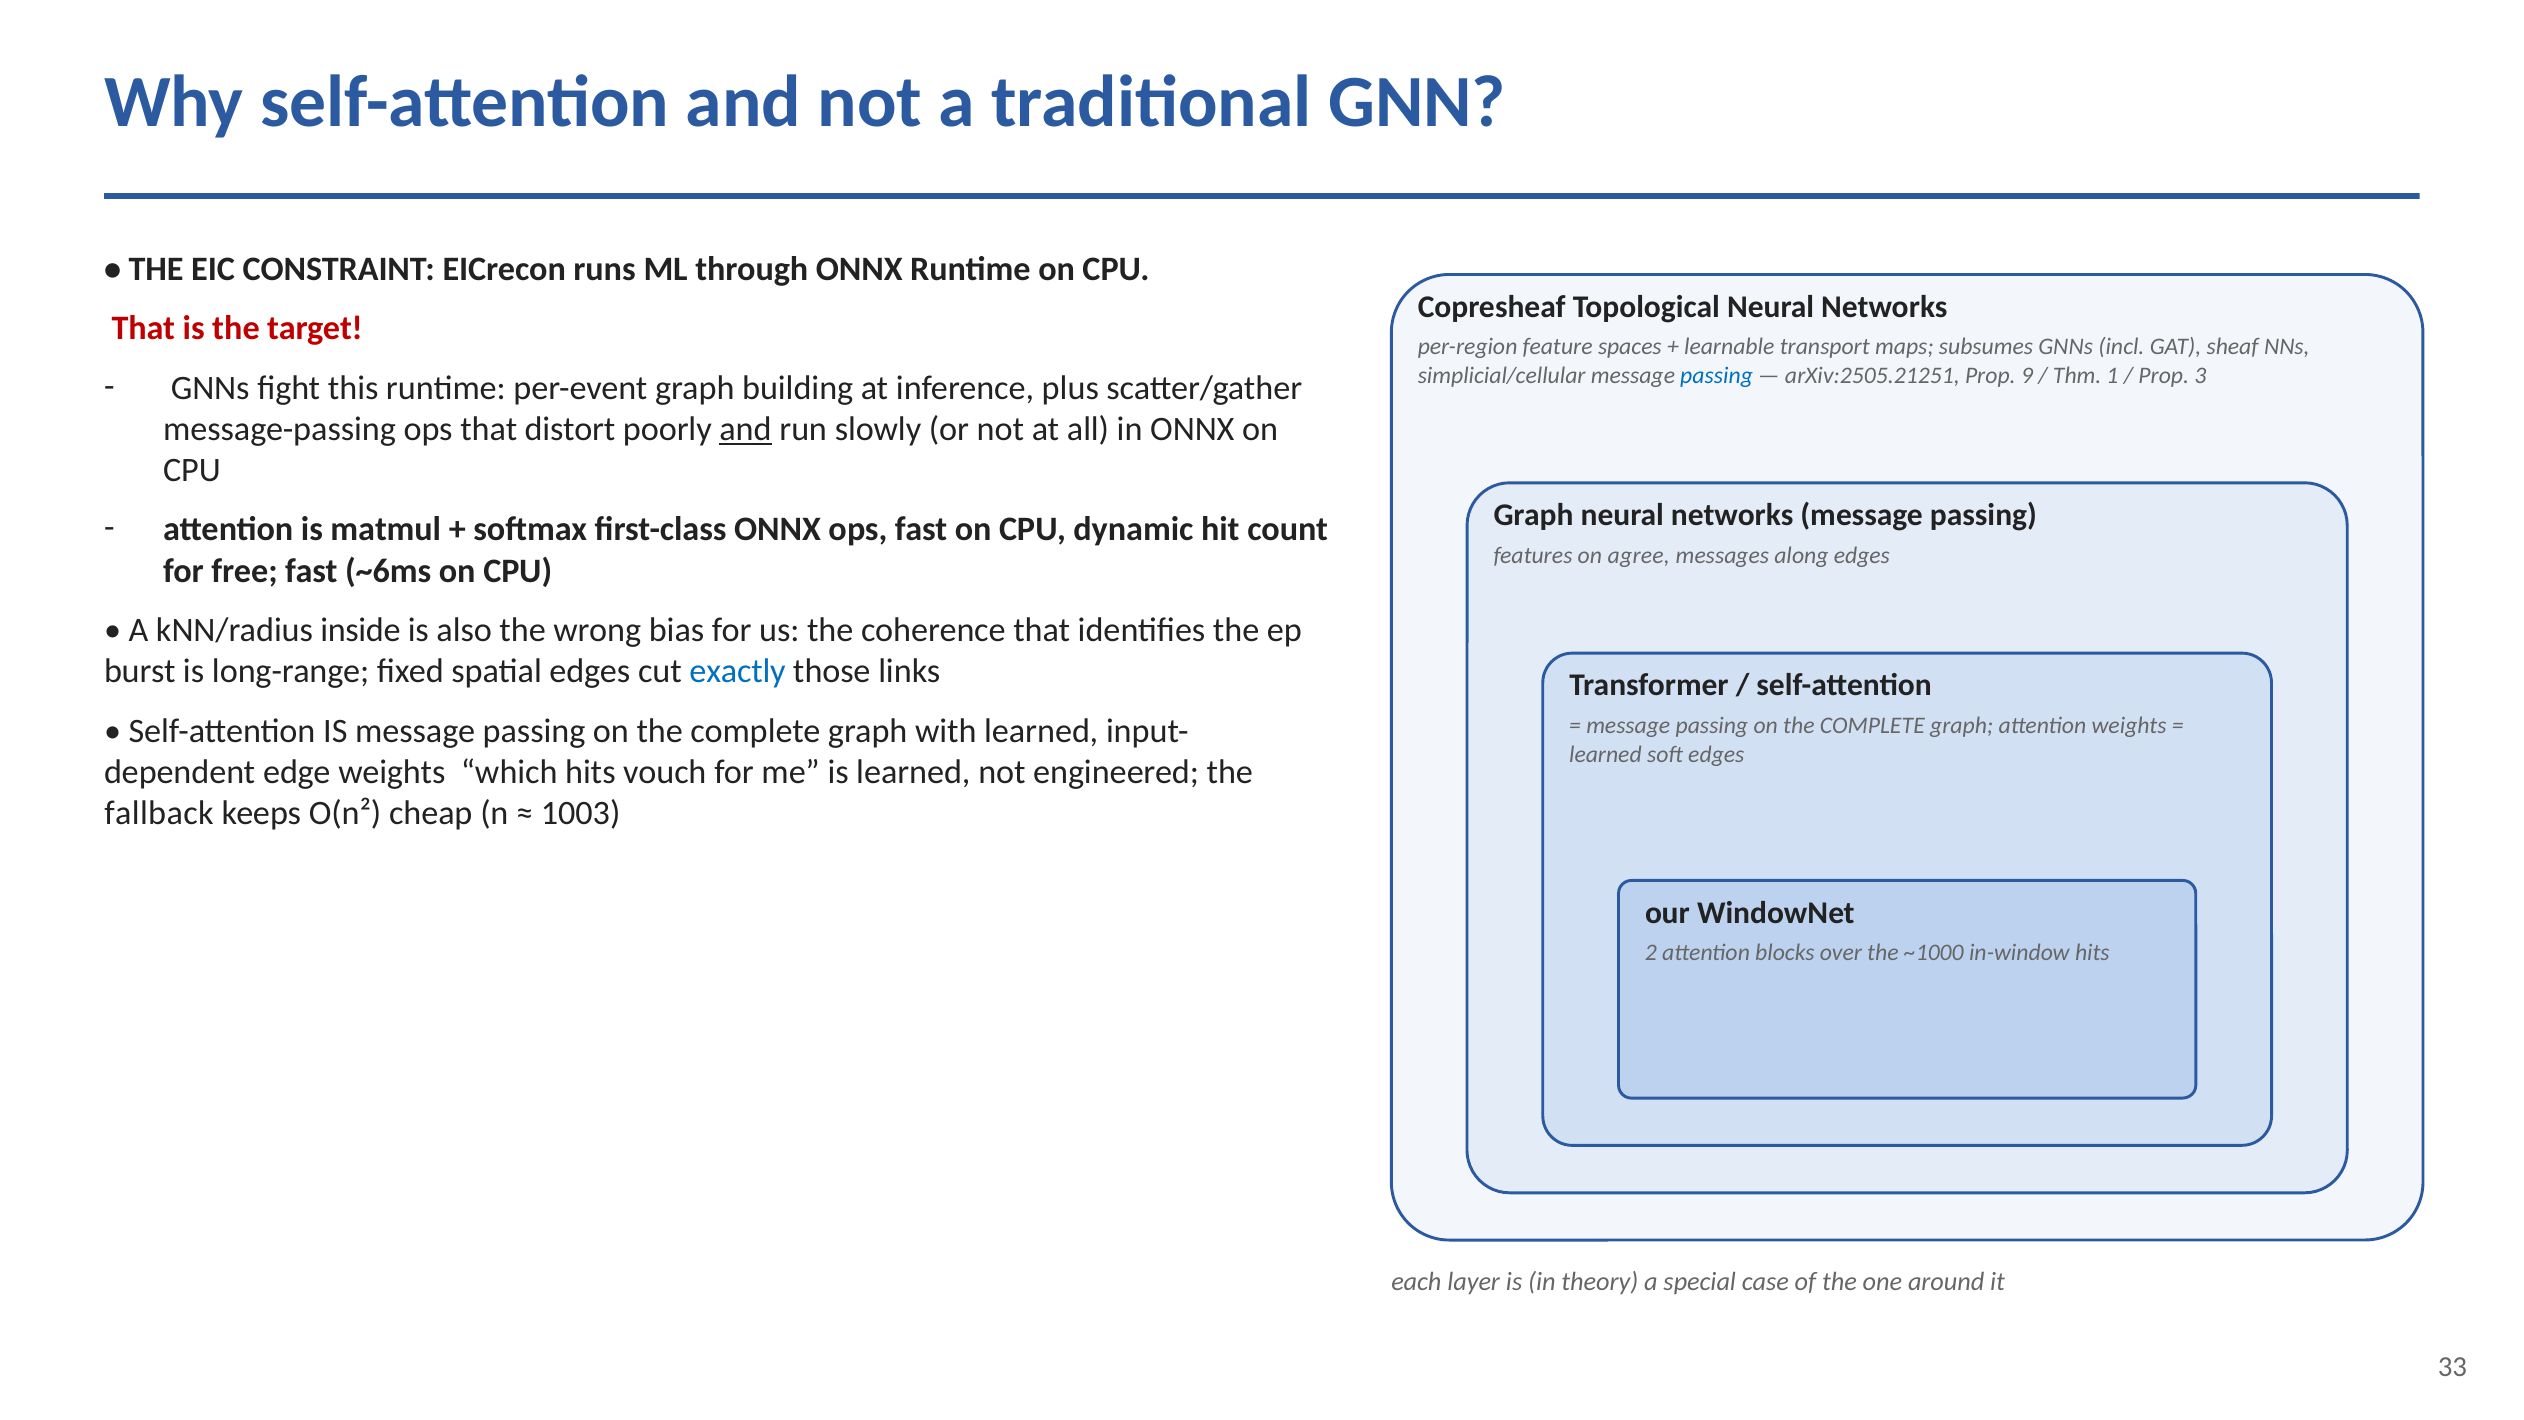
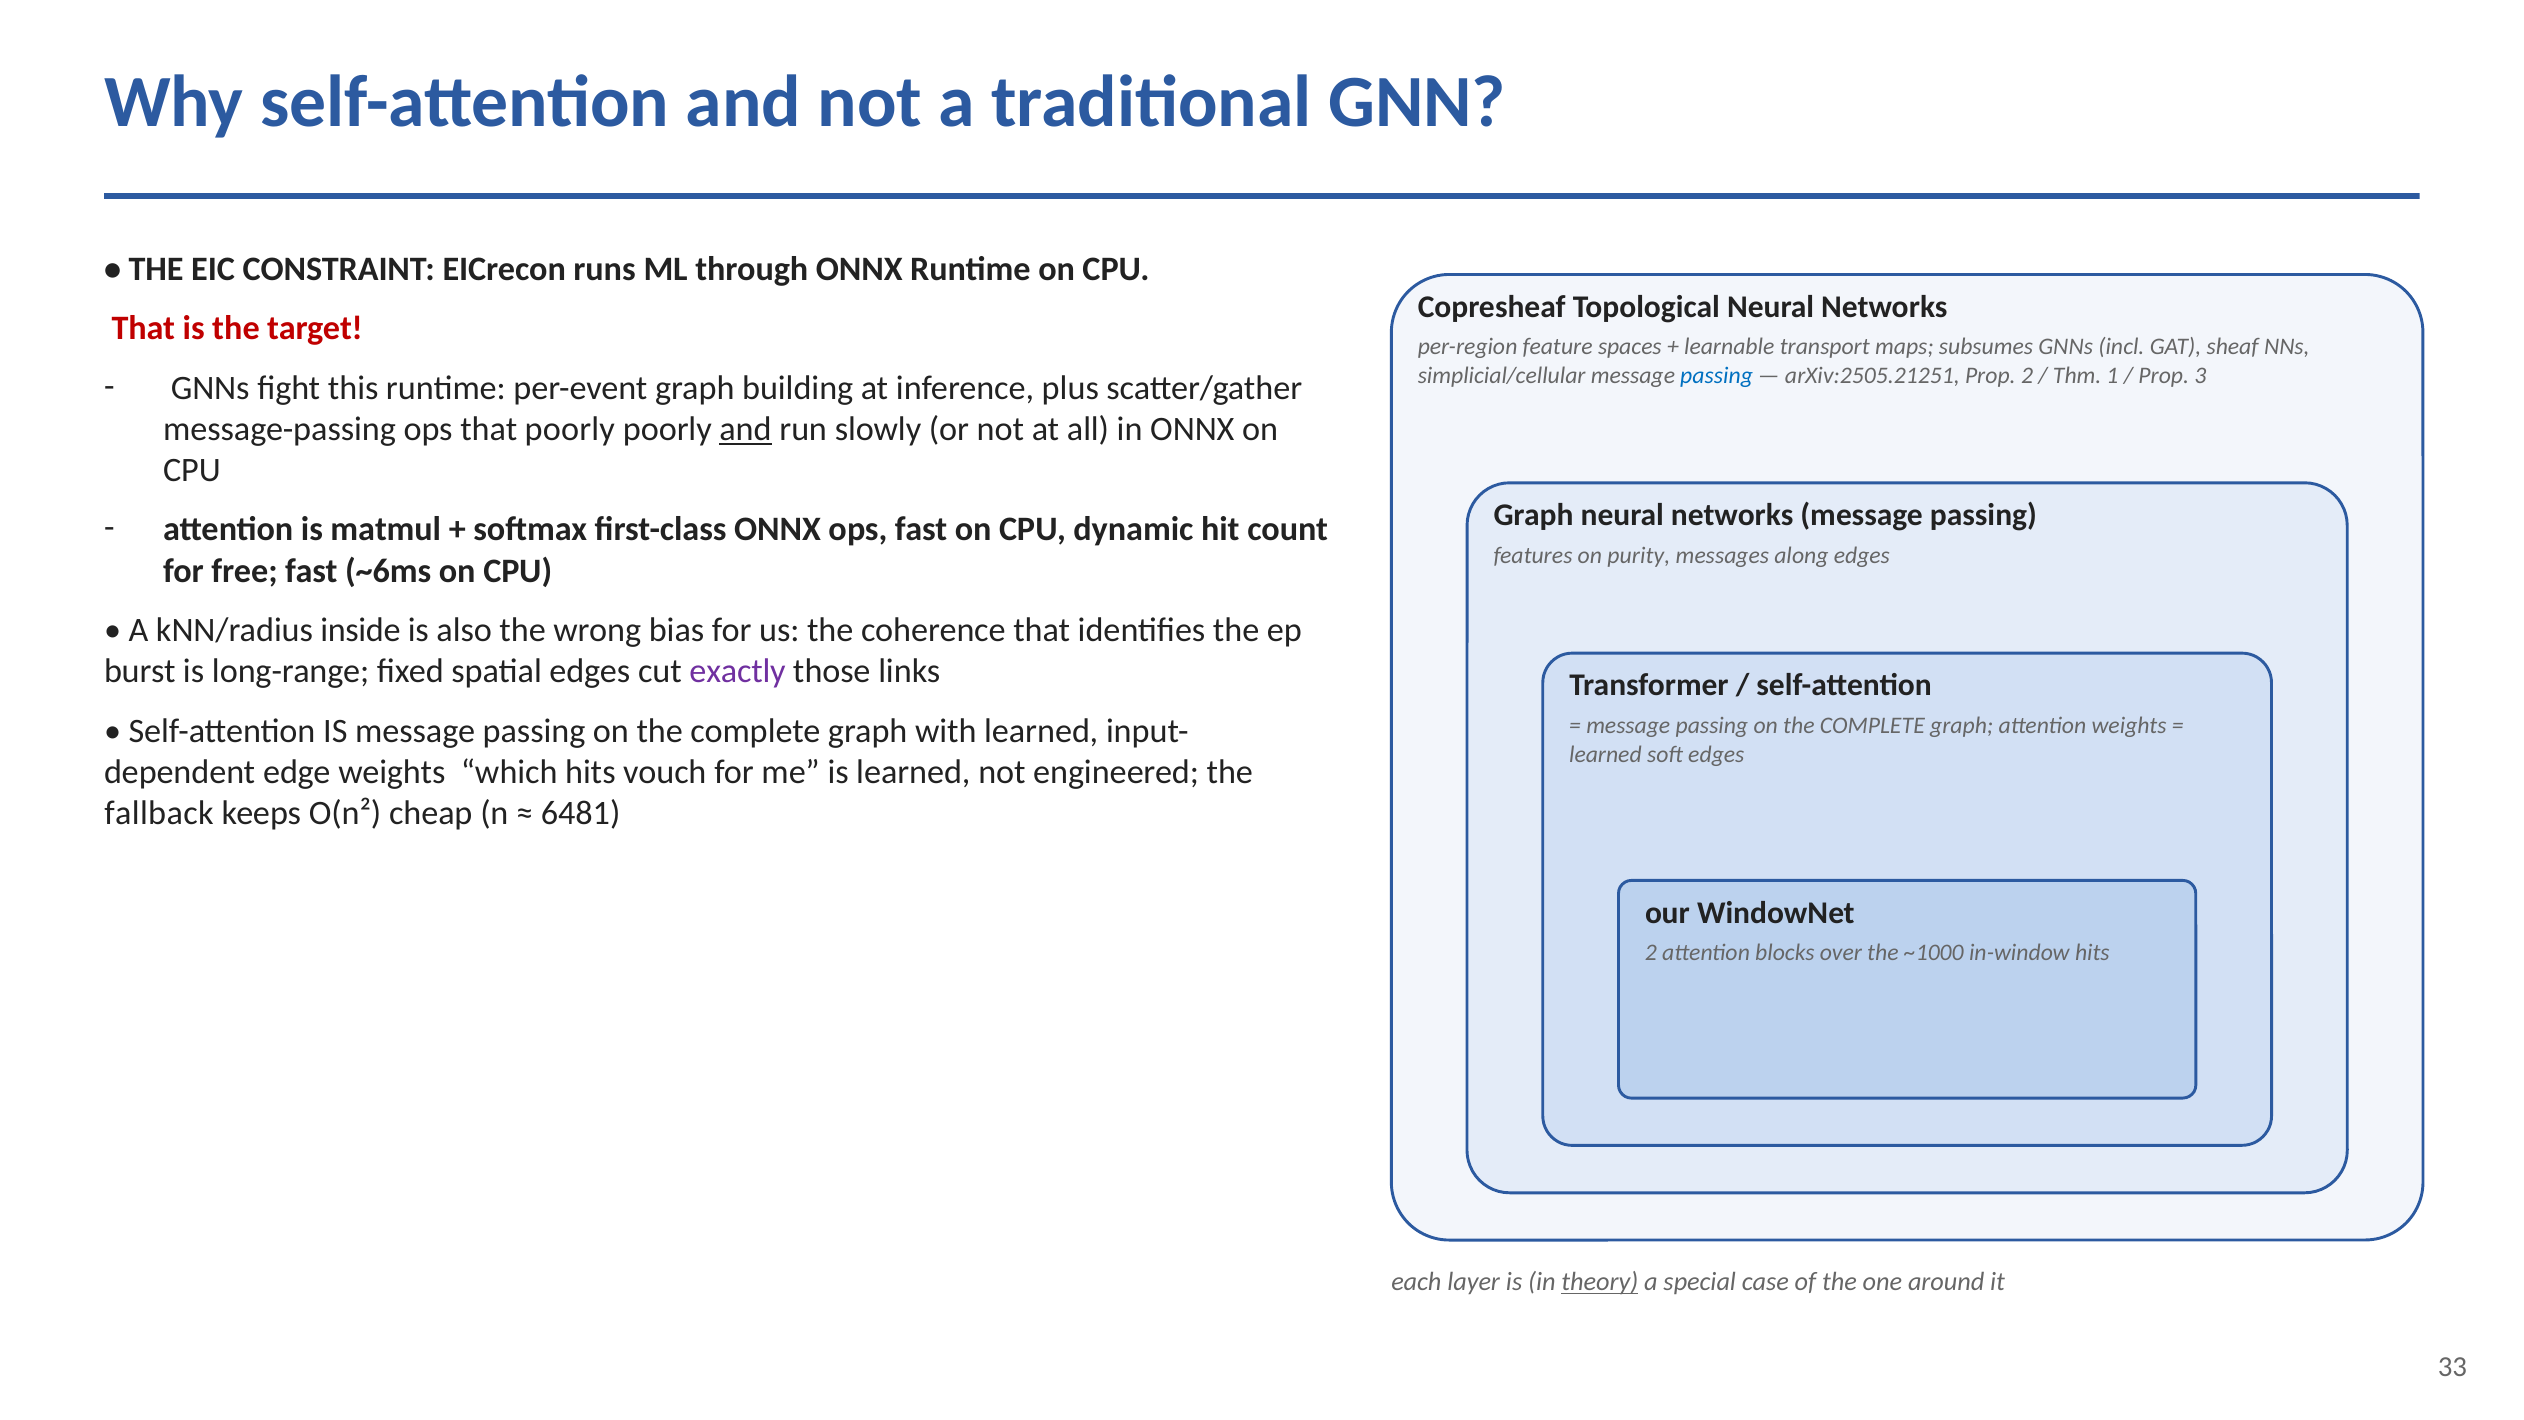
Prop 9: 9 -> 2
that distort: distort -> poorly
agree: agree -> purity
exactly colour: blue -> purple
1003: 1003 -> 6481
theory underline: none -> present
